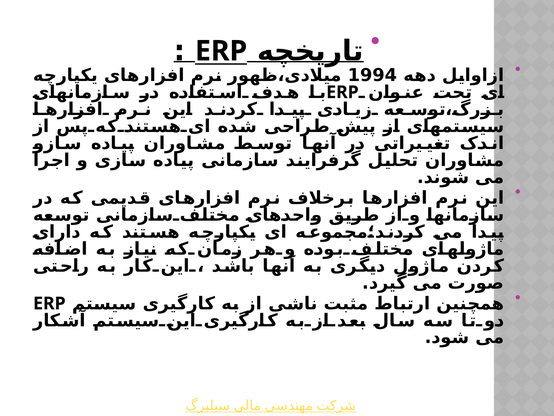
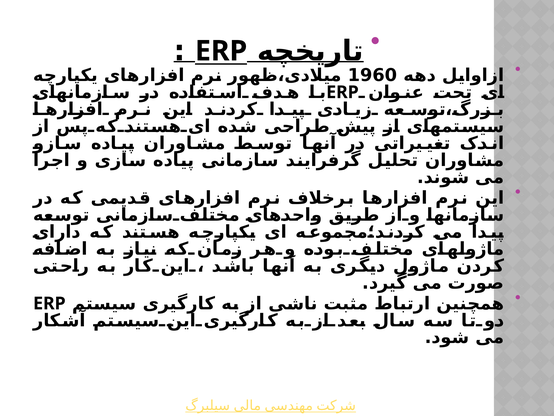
1994: 1994 -> 1960
